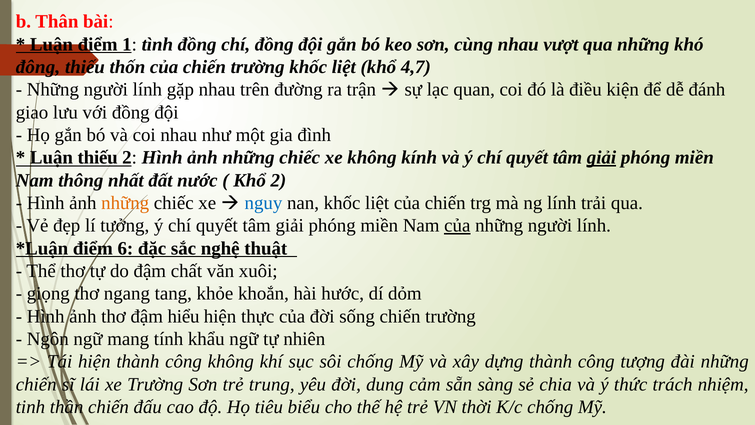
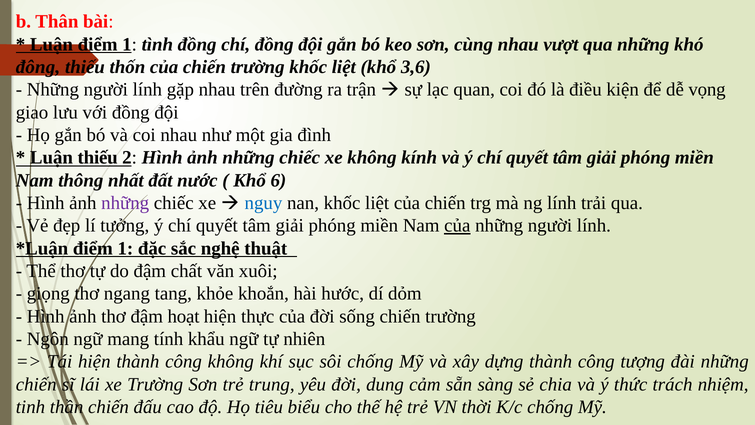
4,7: 4,7 -> 3,6
đánh: đánh -> vọng
giải at (602, 157) underline: present -> none
Khổ 2: 2 -> 6
những at (125, 203) colour: orange -> purple
6 at (125, 248): 6 -> 1
hiểu: hiểu -> hoạt
